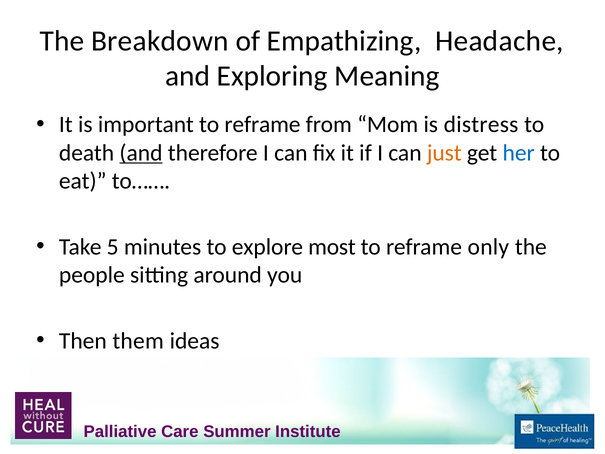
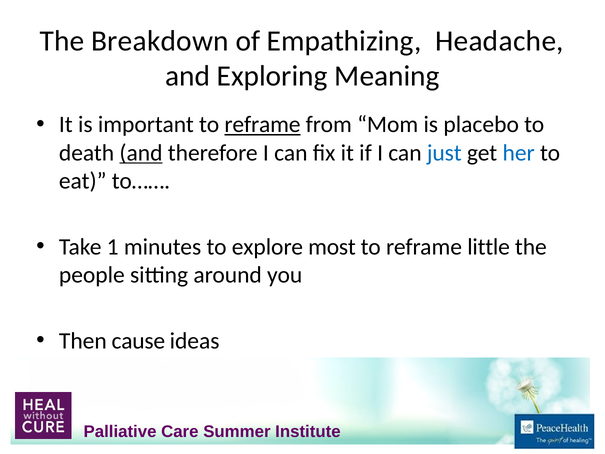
reframe at (262, 125) underline: none -> present
distress: distress -> placebo
just colour: orange -> blue
5: 5 -> 1
only: only -> little
them: them -> cause
